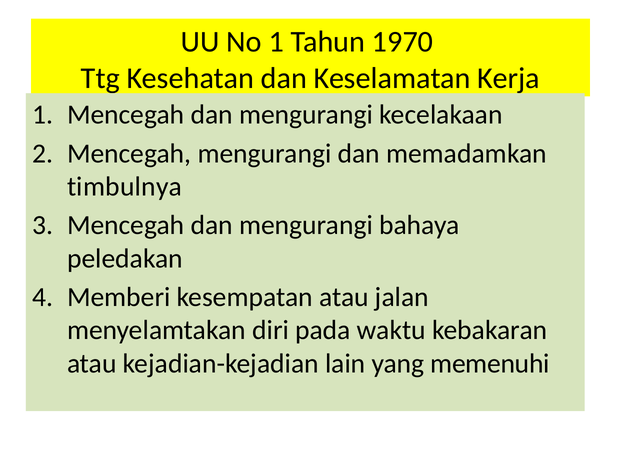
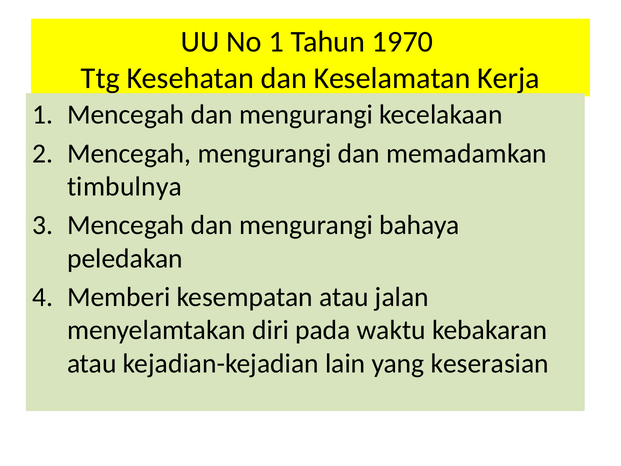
memenuhi: memenuhi -> keserasian
